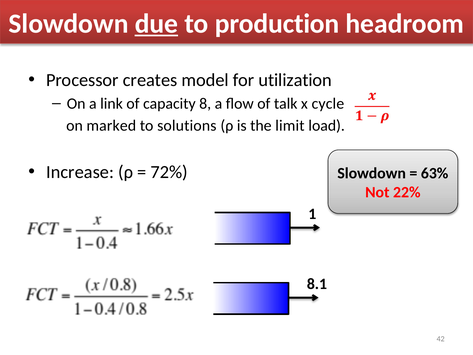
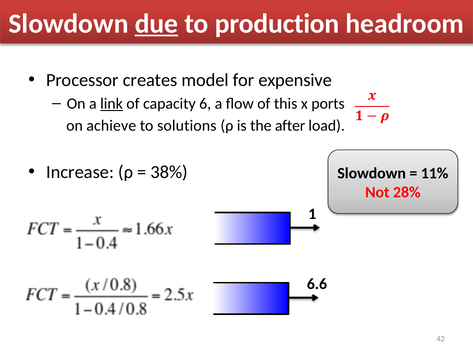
utilization: utilization -> expensive
link underline: none -> present
8: 8 -> 6
talk: talk -> this
cycle: cycle -> ports
marked: marked -> achieve
limit: limit -> after
72%: 72% -> 38%
63%: 63% -> 11%
22%: 22% -> 28%
8.1: 8.1 -> 6.6
